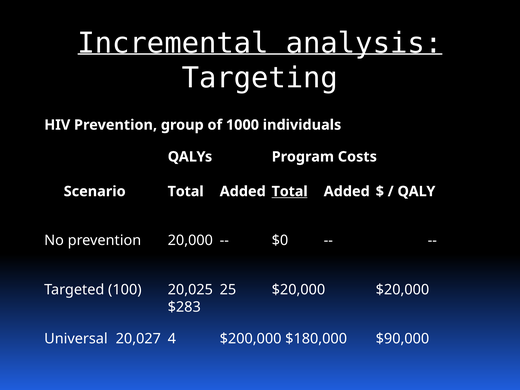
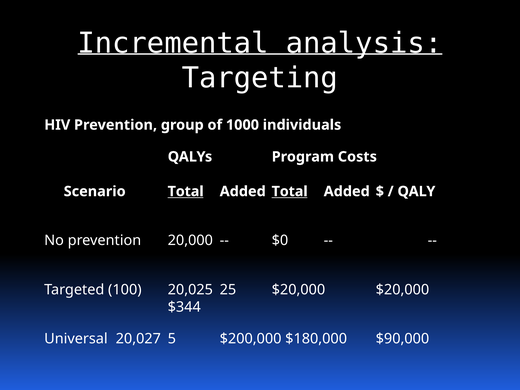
Total at (186, 191) underline: none -> present
$283: $283 -> $344
4: 4 -> 5
